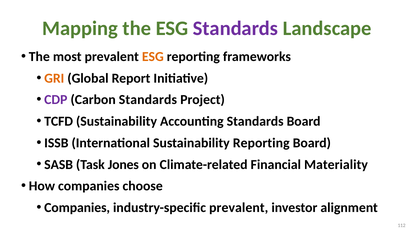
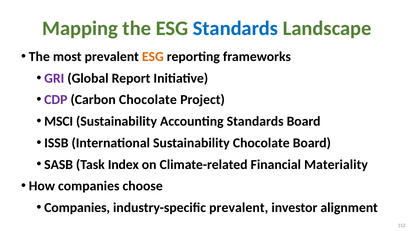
Standards at (236, 28) colour: purple -> blue
GRI colour: orange -> purple
Carbon Standards: Standards -> Chocolate
TCFD: TCFD -> MSCI
Sustainability Reporting: Reporting -> Chocolate
Jones: Jones -> Index
